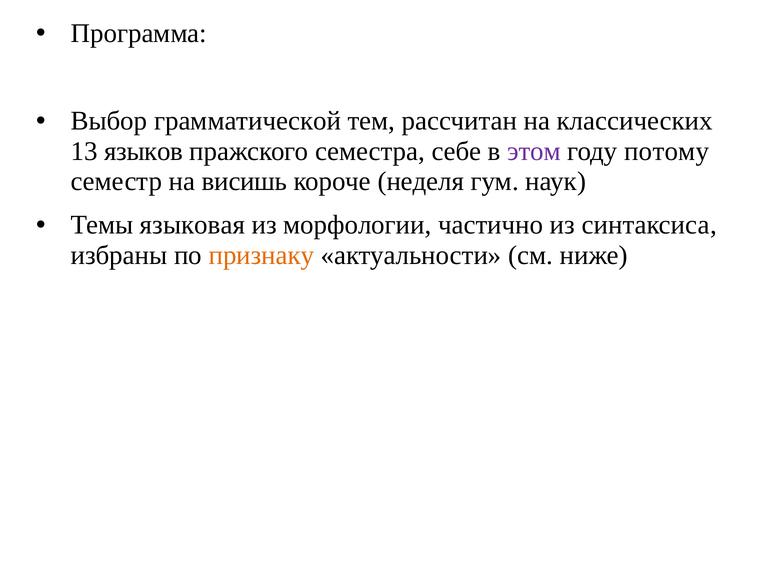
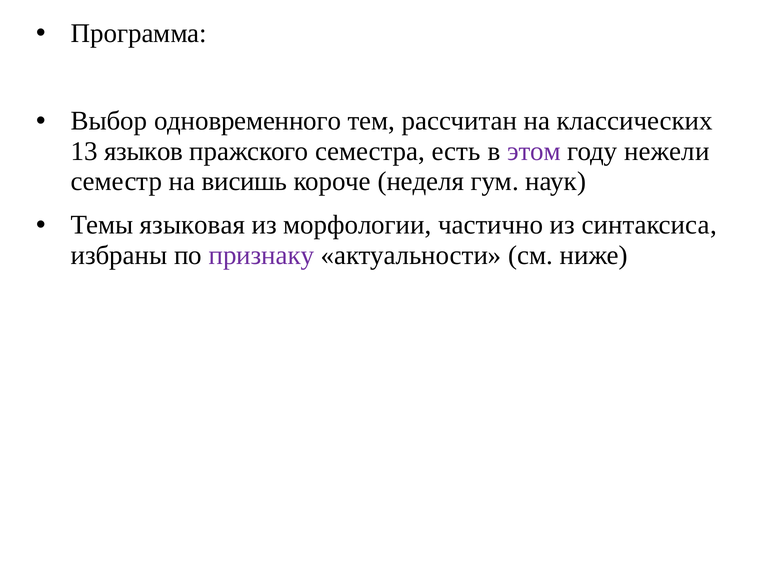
грамматической: грамматической -> одновременного
себе: себе -> есть
потому: потому -> нежели
признаку colour: orange -> purple
